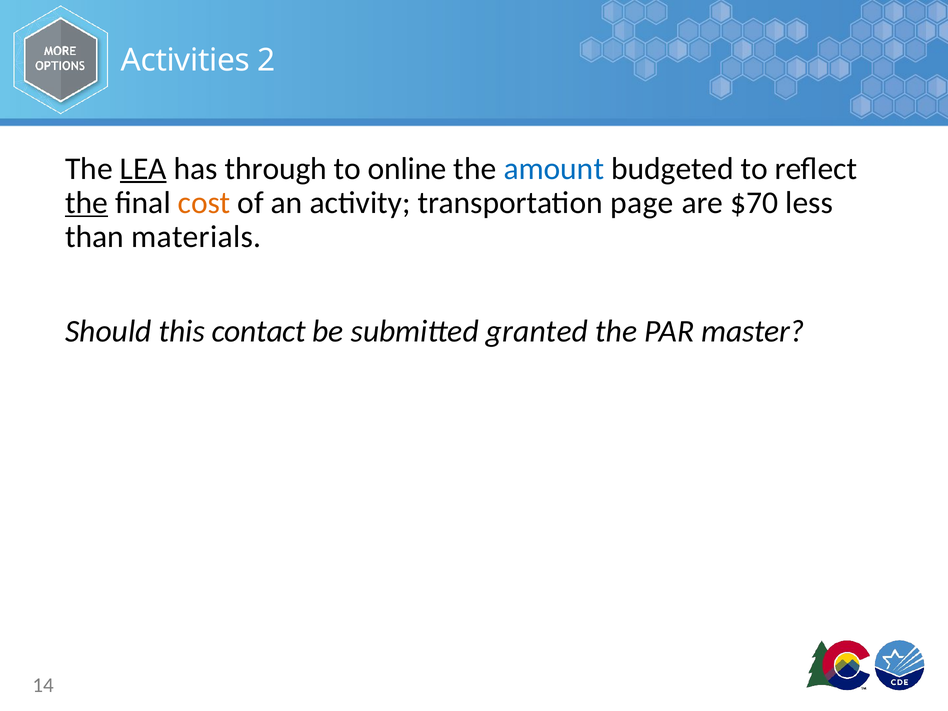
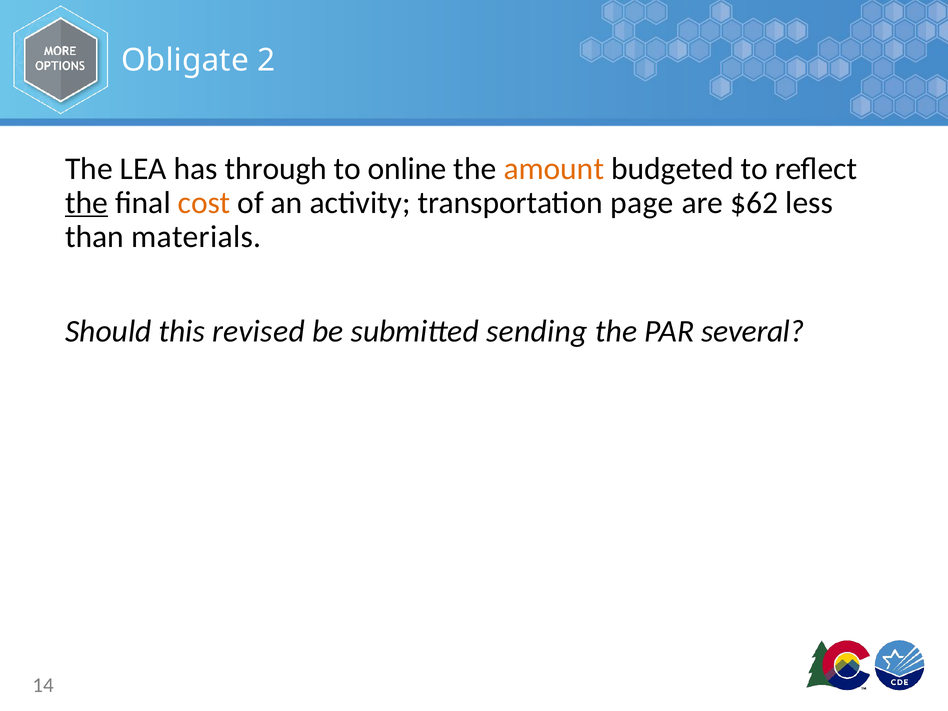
Activities: Activities -> Obligate
LEA underline: present -> none
amount colour: blue -> orange
$70: $70 -> $62
contact: contact -> revised
granted: granted -> sending
master: master -> several
